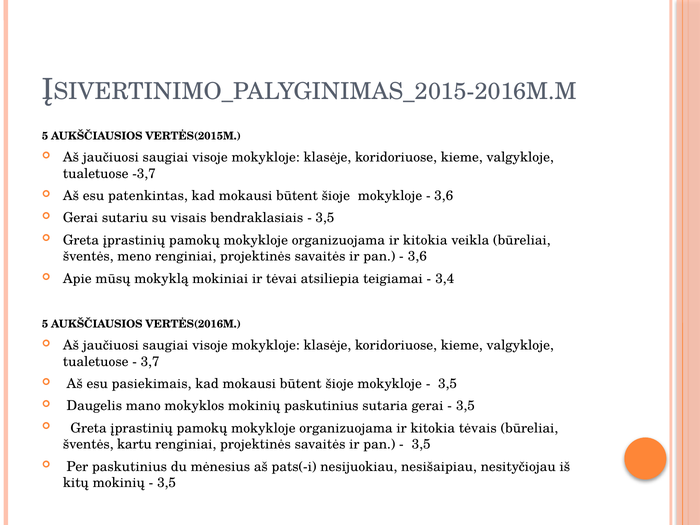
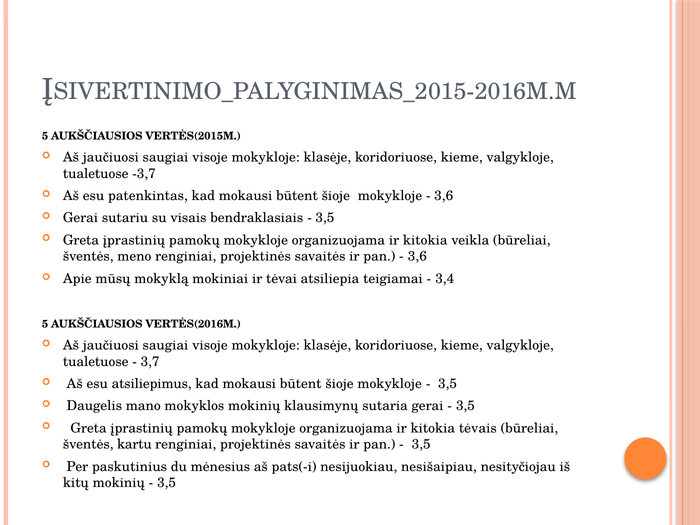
pasiekimais: pasiekimais -> atsiliepimus
mokinių paskutinius: paskutinius -> klausimynų
